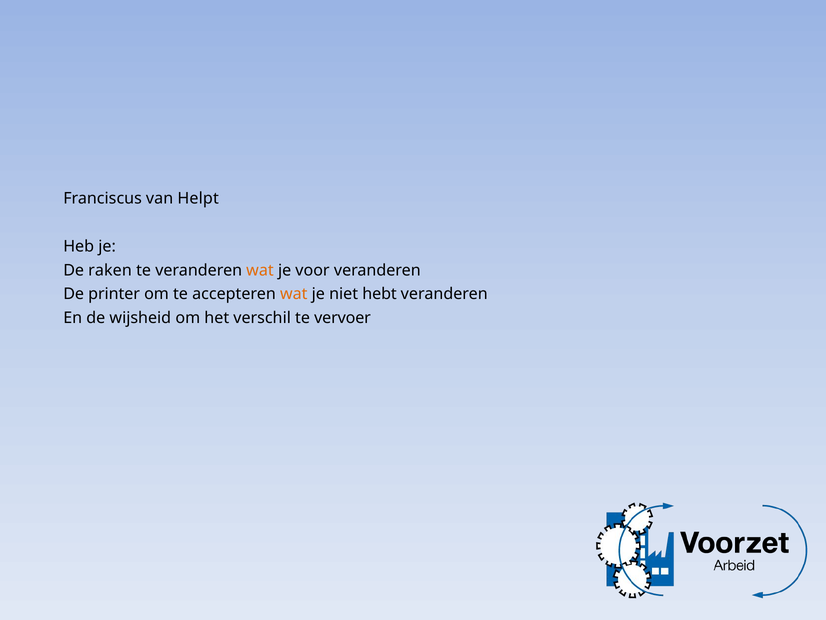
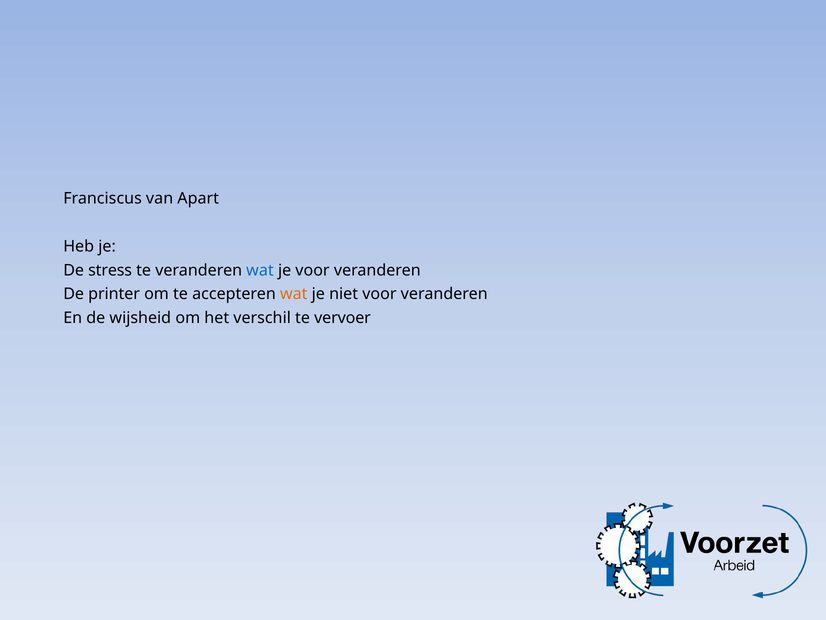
Helpt: Helpt -> Apart
raken: raken -> stress
wat at (260, 270) colour: orange -> blue
niet hebt: hebt -> voor
